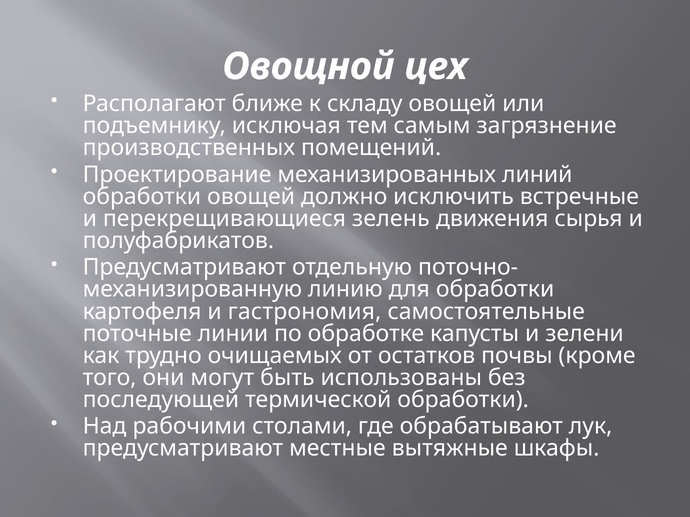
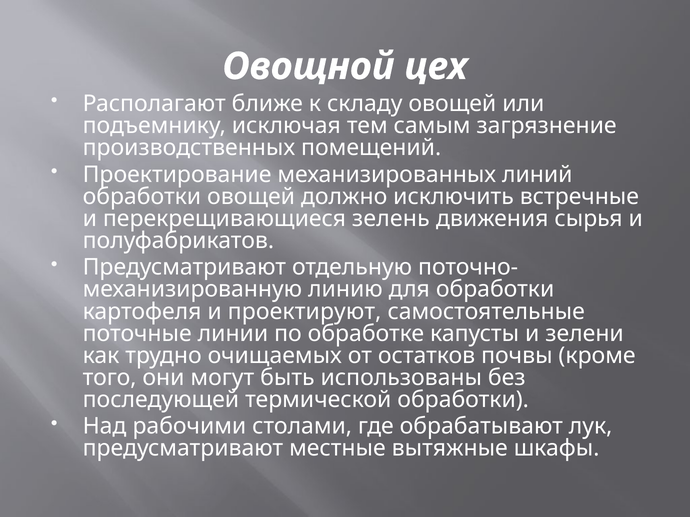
гастрономия: гастрономия -> проектируют
